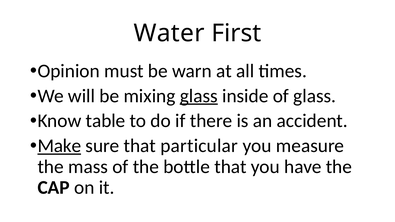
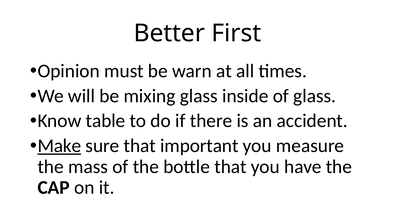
Water: Water -> Better
glass at (199, 96) underline: present -> none
particular: particular -> important
